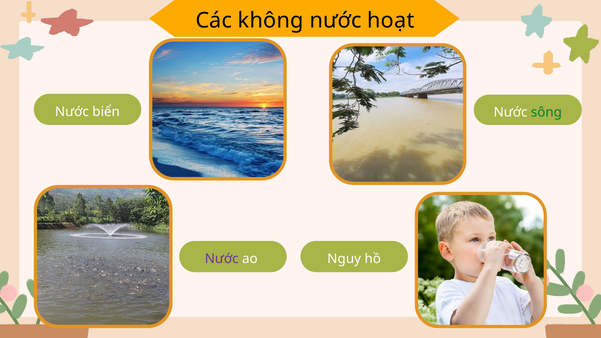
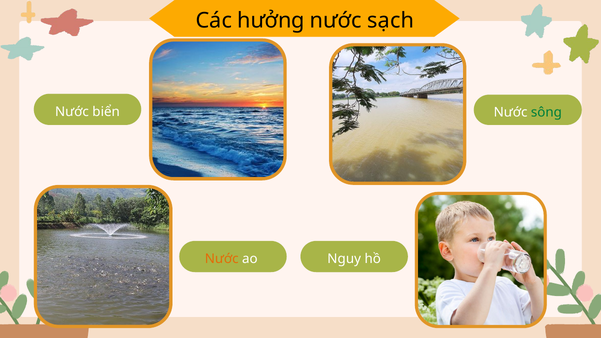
không: không -> hưởng
hoạt: hoạt -> sạch
Nước at (222, 259) colour: purple -> orange
